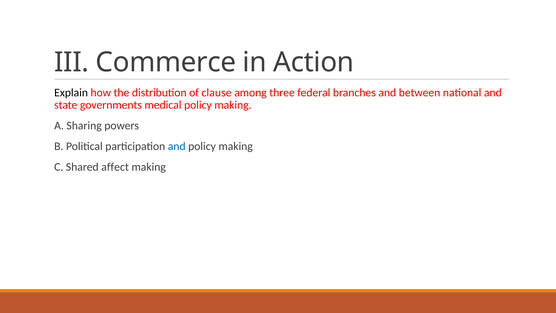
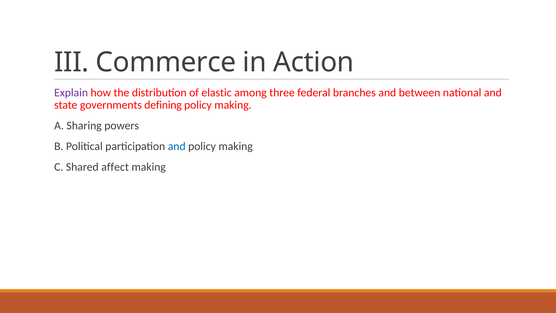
Explain colour: black -> purple
clause: clause -> elastic
medical: medical -> defining
